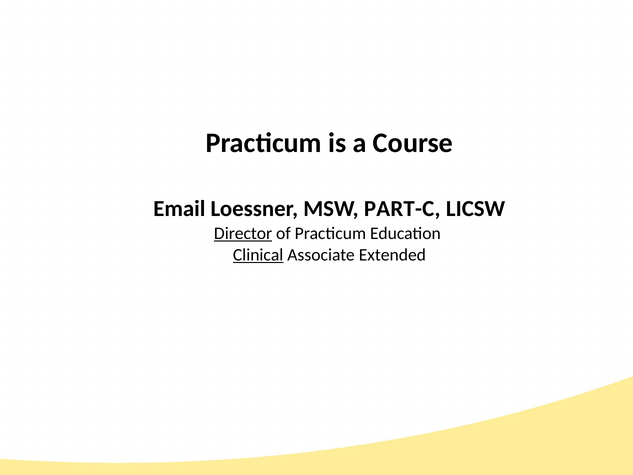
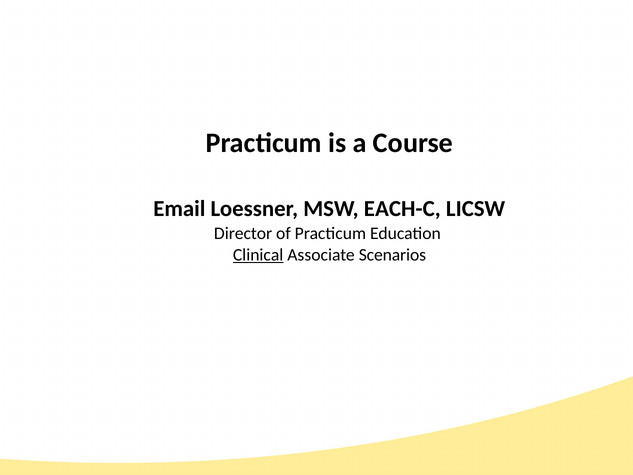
PART-C: PART-C -> EACH-C
Director underline: present -> none
Extended: Extended -> Scenarios
